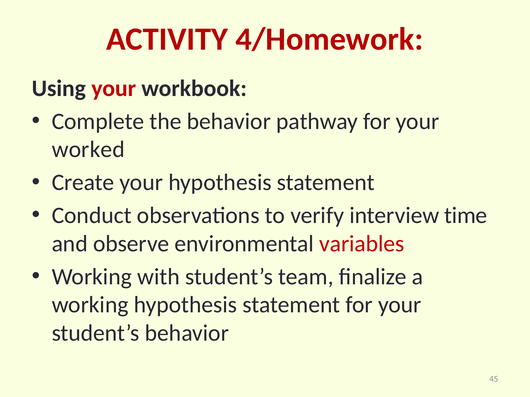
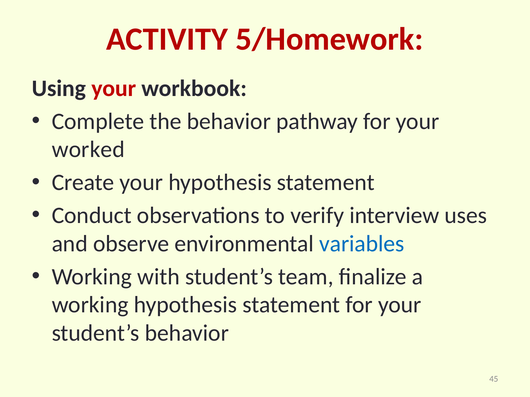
4/Homework: 4/Homework -> 5/Homework
time: time -> uses
variables colour: red -> blue
